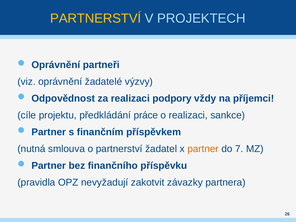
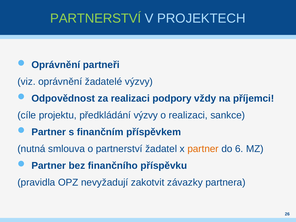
PARTNERSTVÍ at (96, 18) colour: yellow -> light green
předkládání práce: práce -> výzvy
7: 7 -> 6
